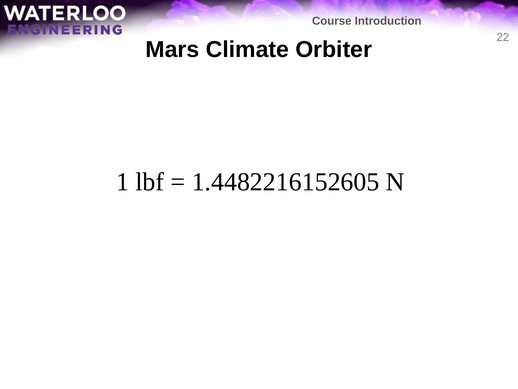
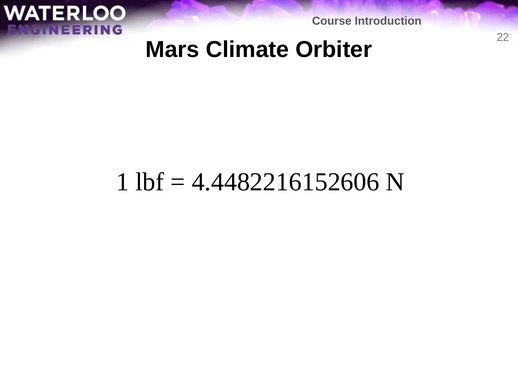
1.4482216152605: 1.4482216152605 -> 4.4482216152606
